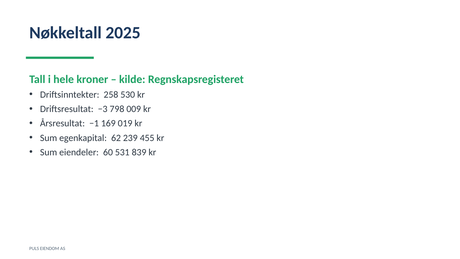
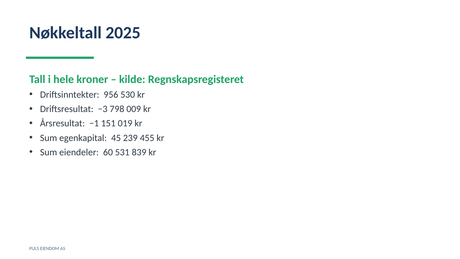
258: 258 -> 956
169: 169 -> 151
62: 62 -> 45
